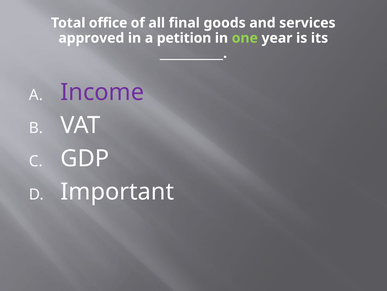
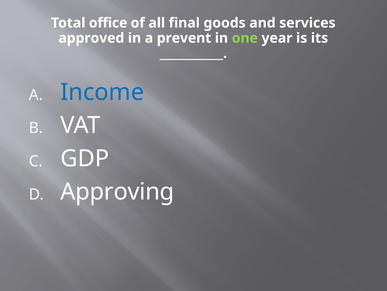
petition: petition -> prevent
Income colour: purple -> blue
Important: Important -> Approving
